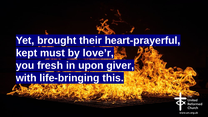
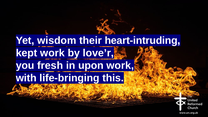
brought: brought -> wisdom
heart-prayerful: heart-prayerful -> heart-intruding
kept must: must -> work
upon giver: giver -> work
